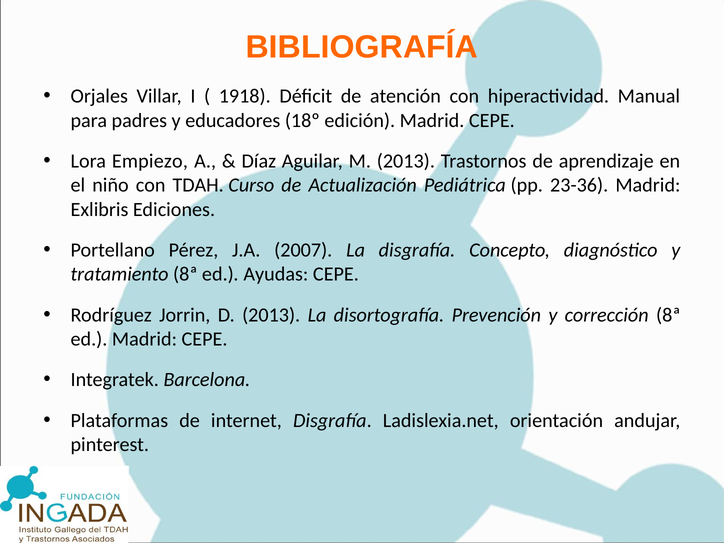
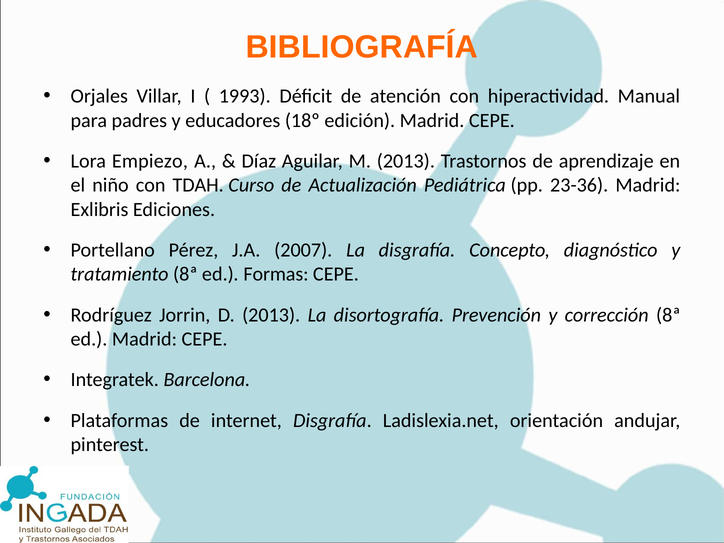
1918: 1918 -> 1993
Ayudas: Ayudas -> Formas
